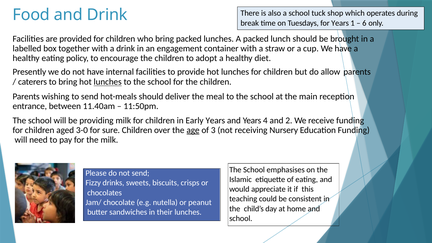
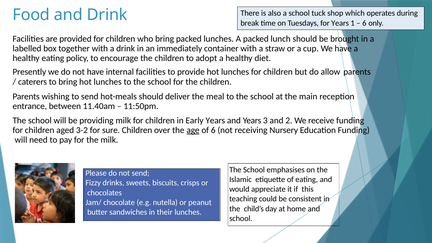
engagement: engagement -> immediately
lunches at (108, 82) underline: present -> none
4: 4 -> 3
3-0: 3-0 -> 3-2
of 3: 3 -> 6
